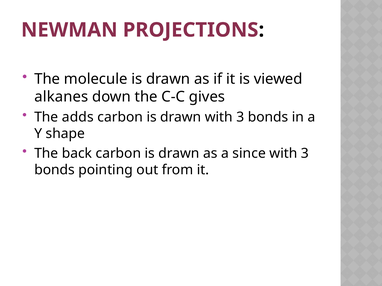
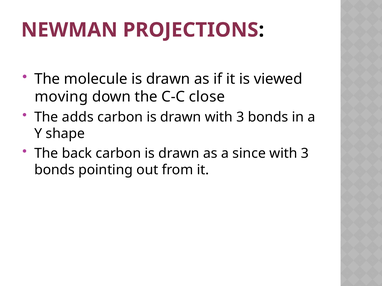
alkanes: alkanes -> moving
gives: gives -> close
